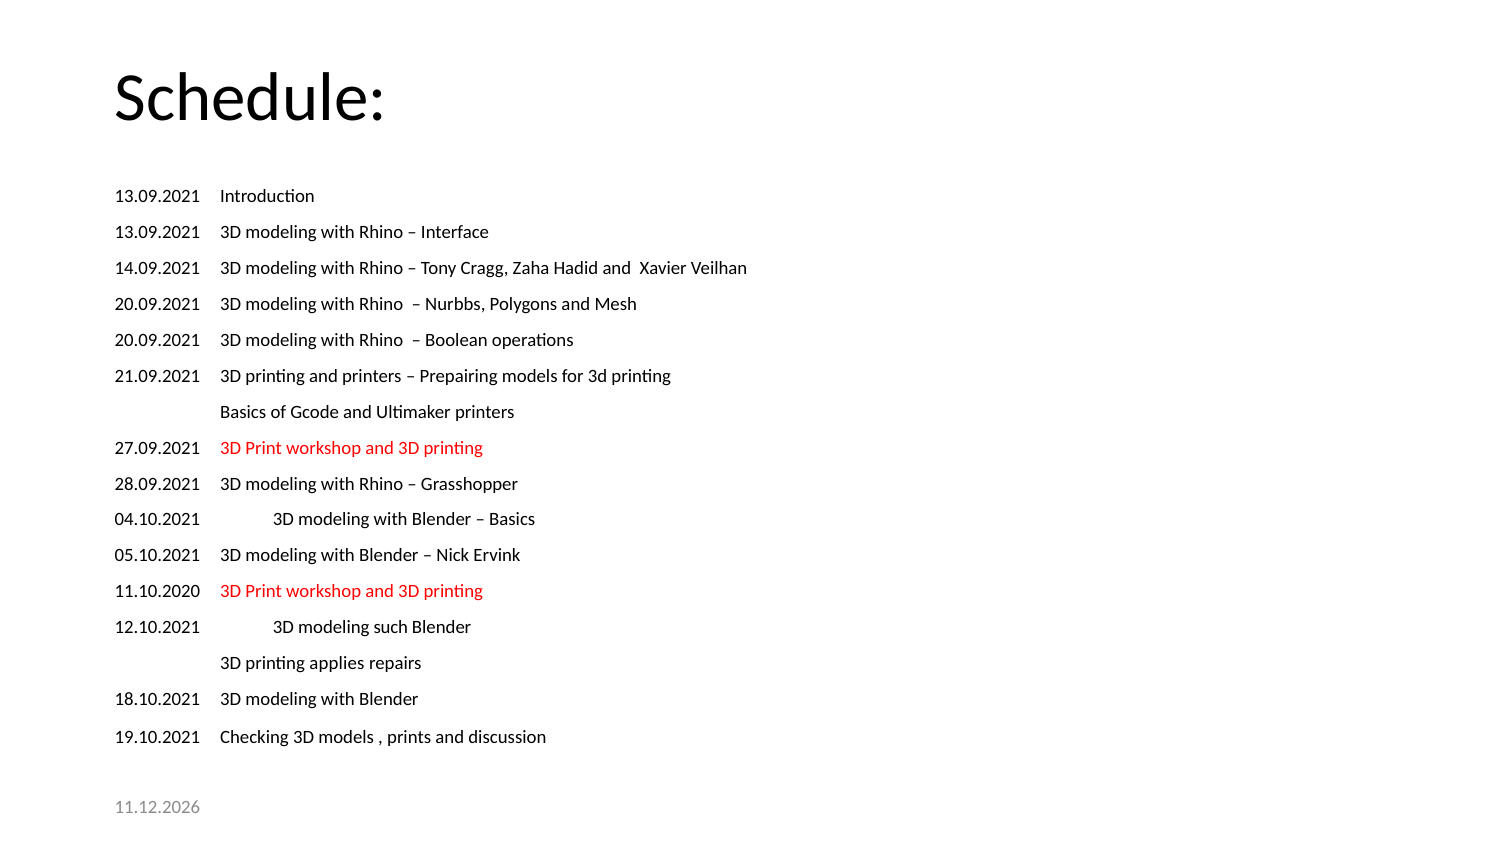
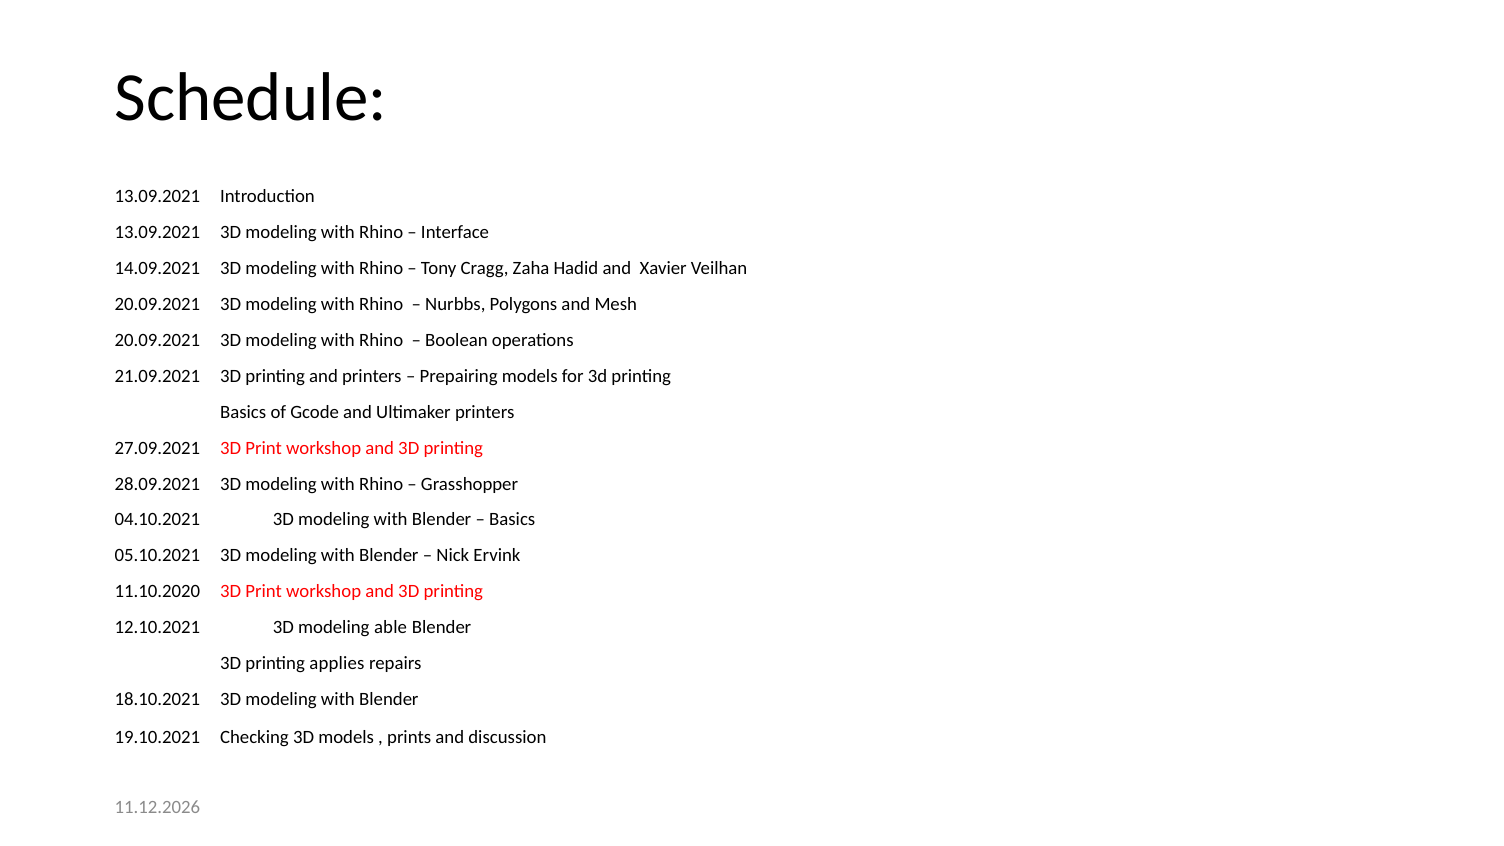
such: such -> able
